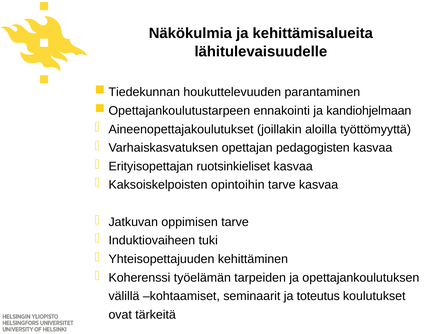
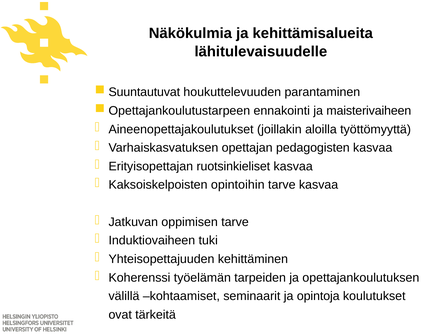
Tiedekunnan: Tiedekunnan -> Suuntautuvat
kandiohjelmaan: kandiohjelmaan -> maisterivaiheen
toteutus: toteutus -> opintoja
